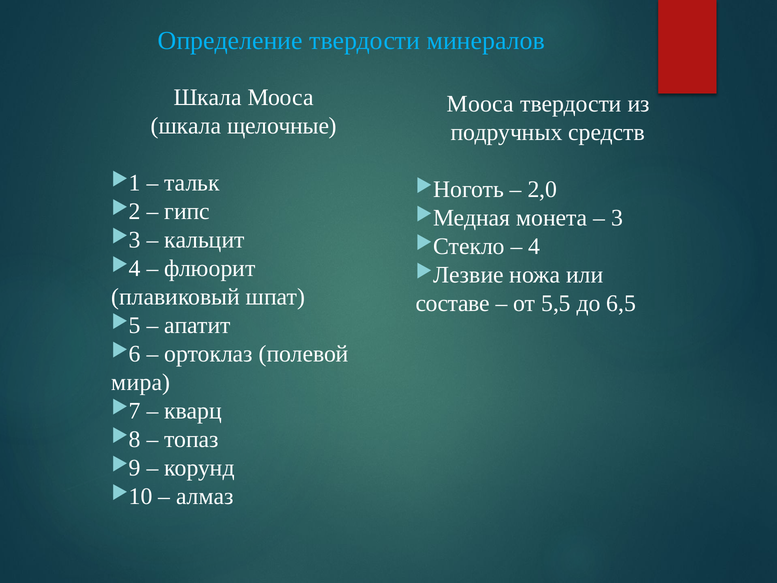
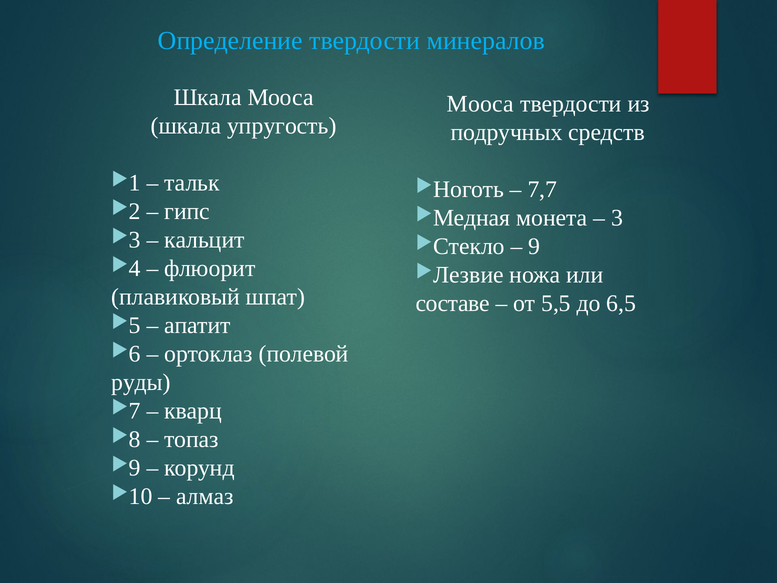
щелочные: щелочные -> упругость
2,0: 2,0 -> 7,7
4: 4 -> 9
мира: мира -> руды
